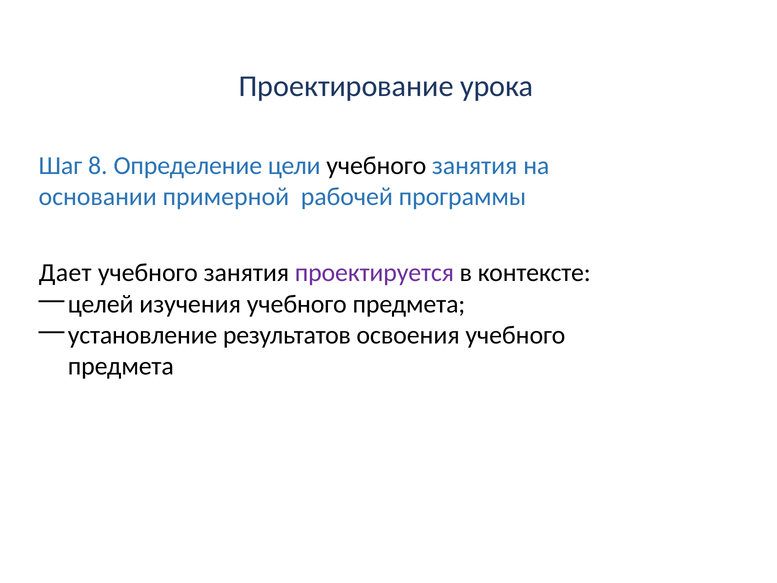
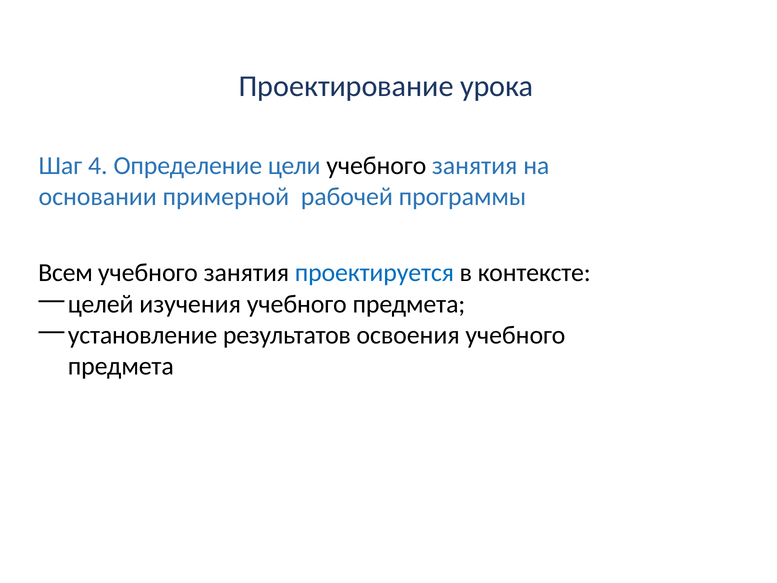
8: 8 -> 4
Дает: Дает -> Всем
проектируется colour: purple -> blue
